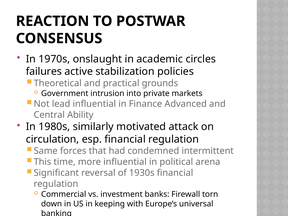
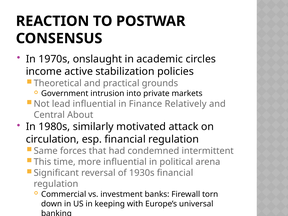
failures: failures -> income
Advanced: Advanced -> Relatively
Ability: Ability -> About
